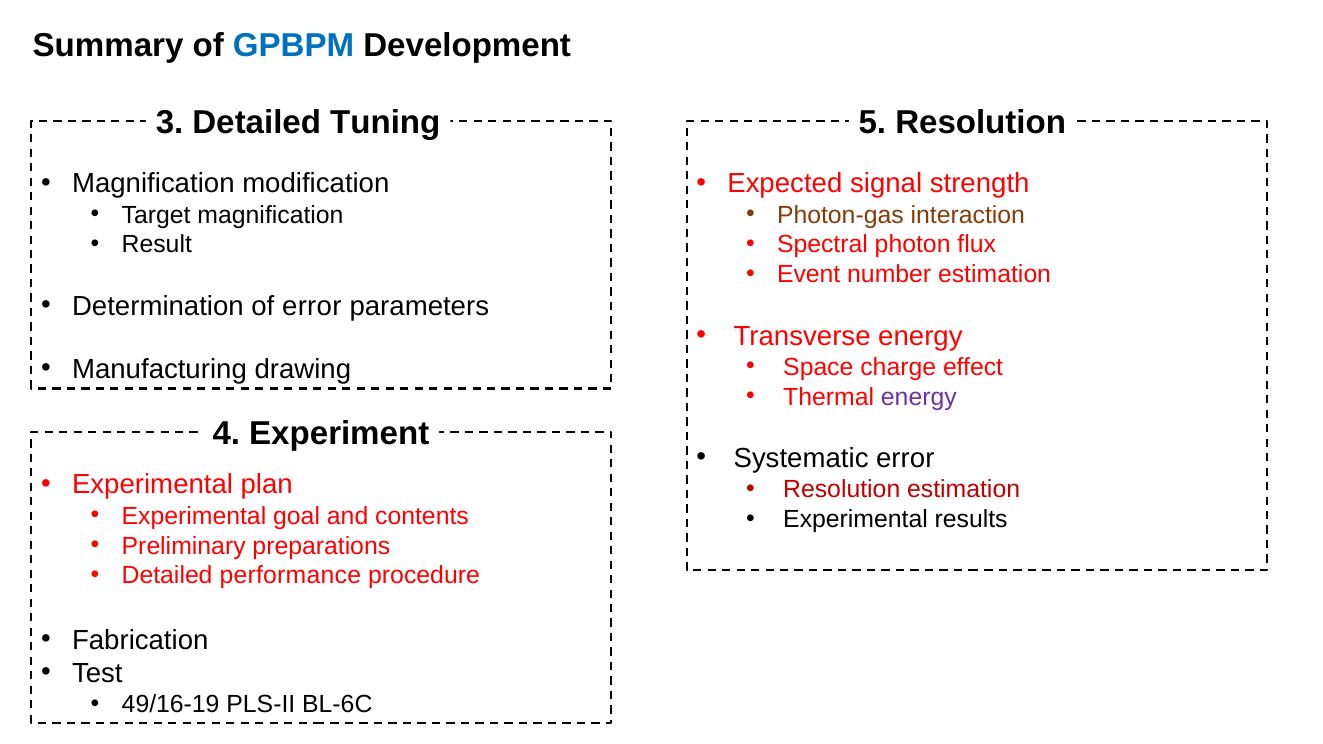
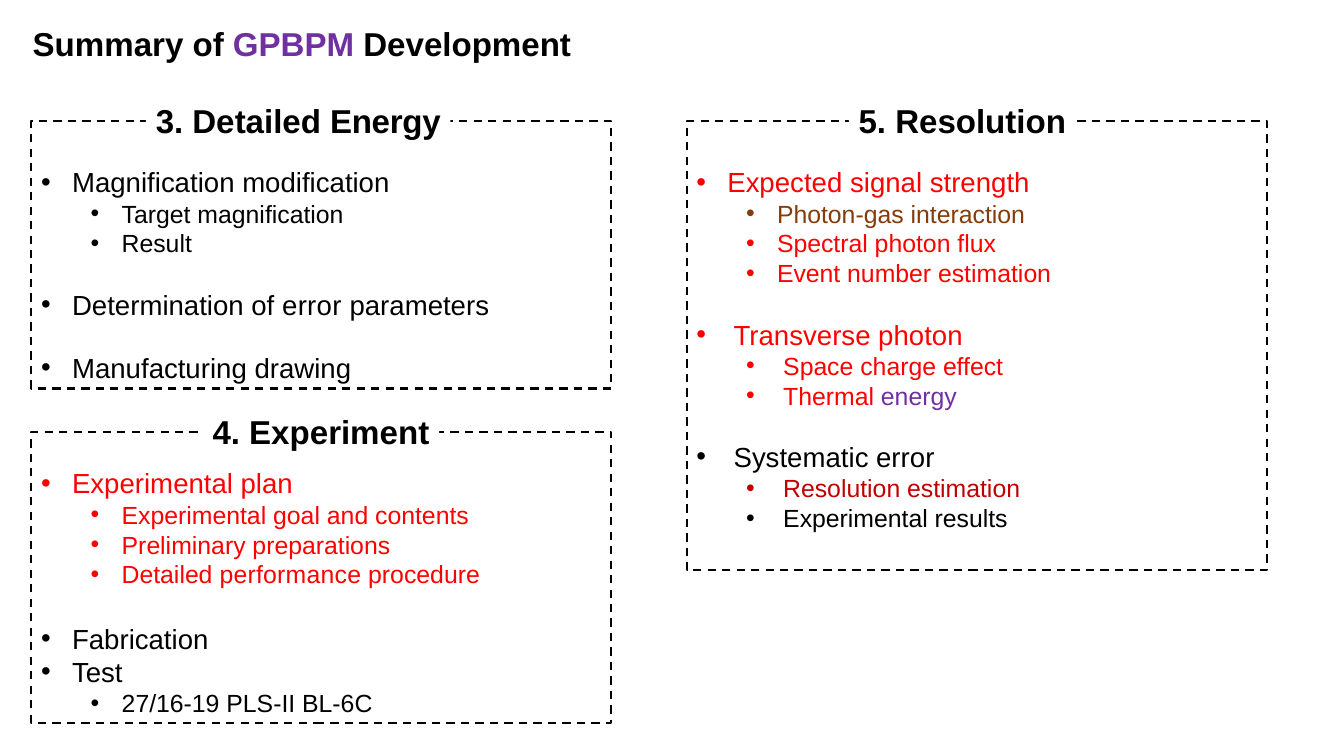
GPBPM colour: blue -> purple
Detailed Tuning: Tuning -> Energy
Transverse energy: energy -> photon
49/16-19: 49/16-19 -> 27/16-19
